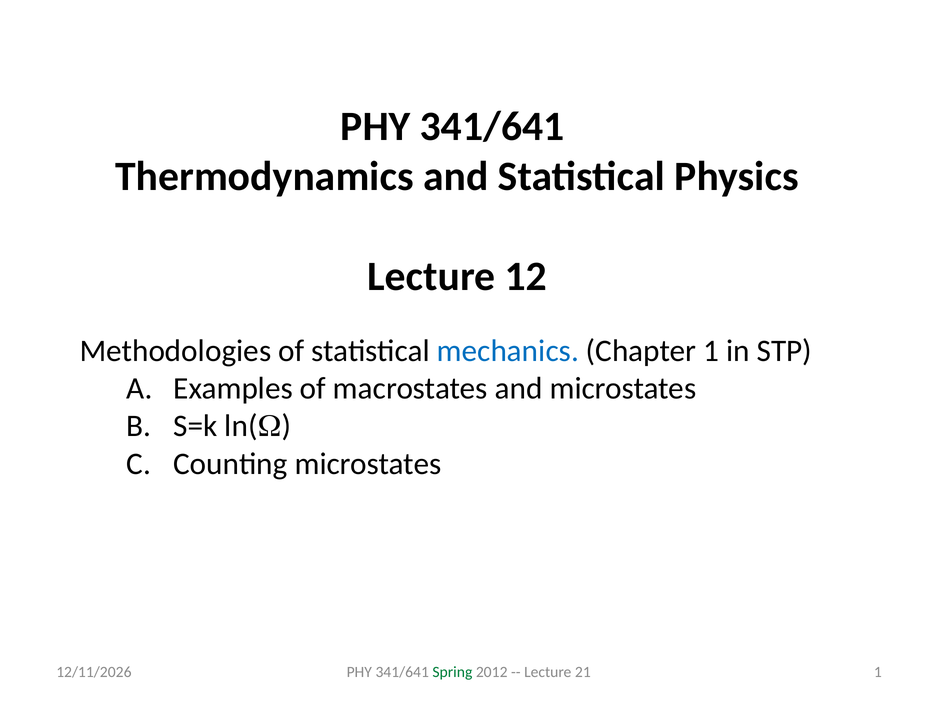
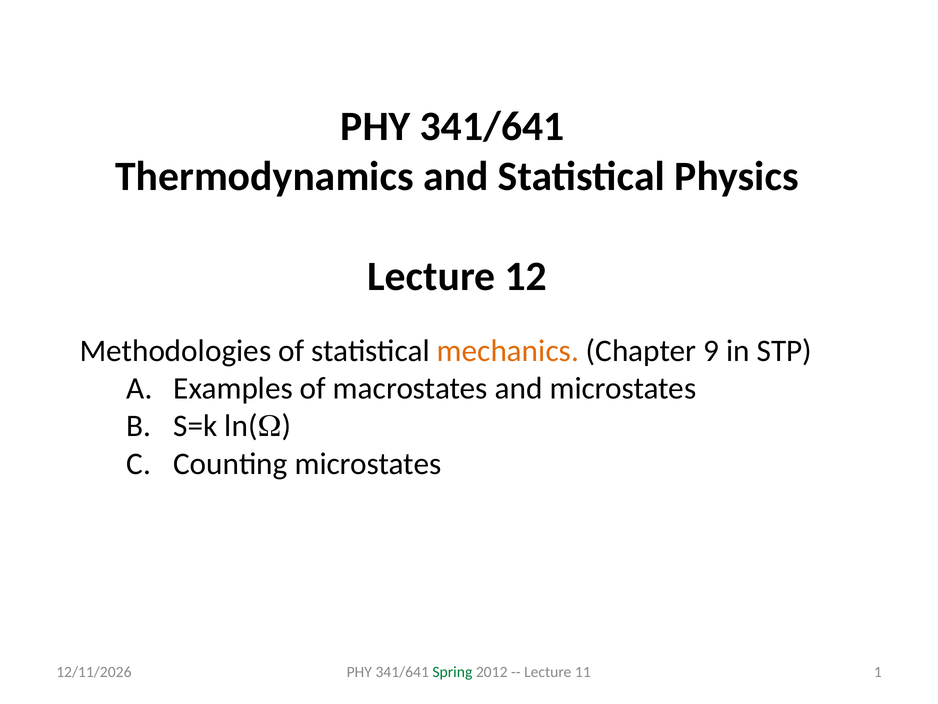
mechanics colour: blue -> orange
Chapter 1: 1 -> 9
21: 21 -> 11
